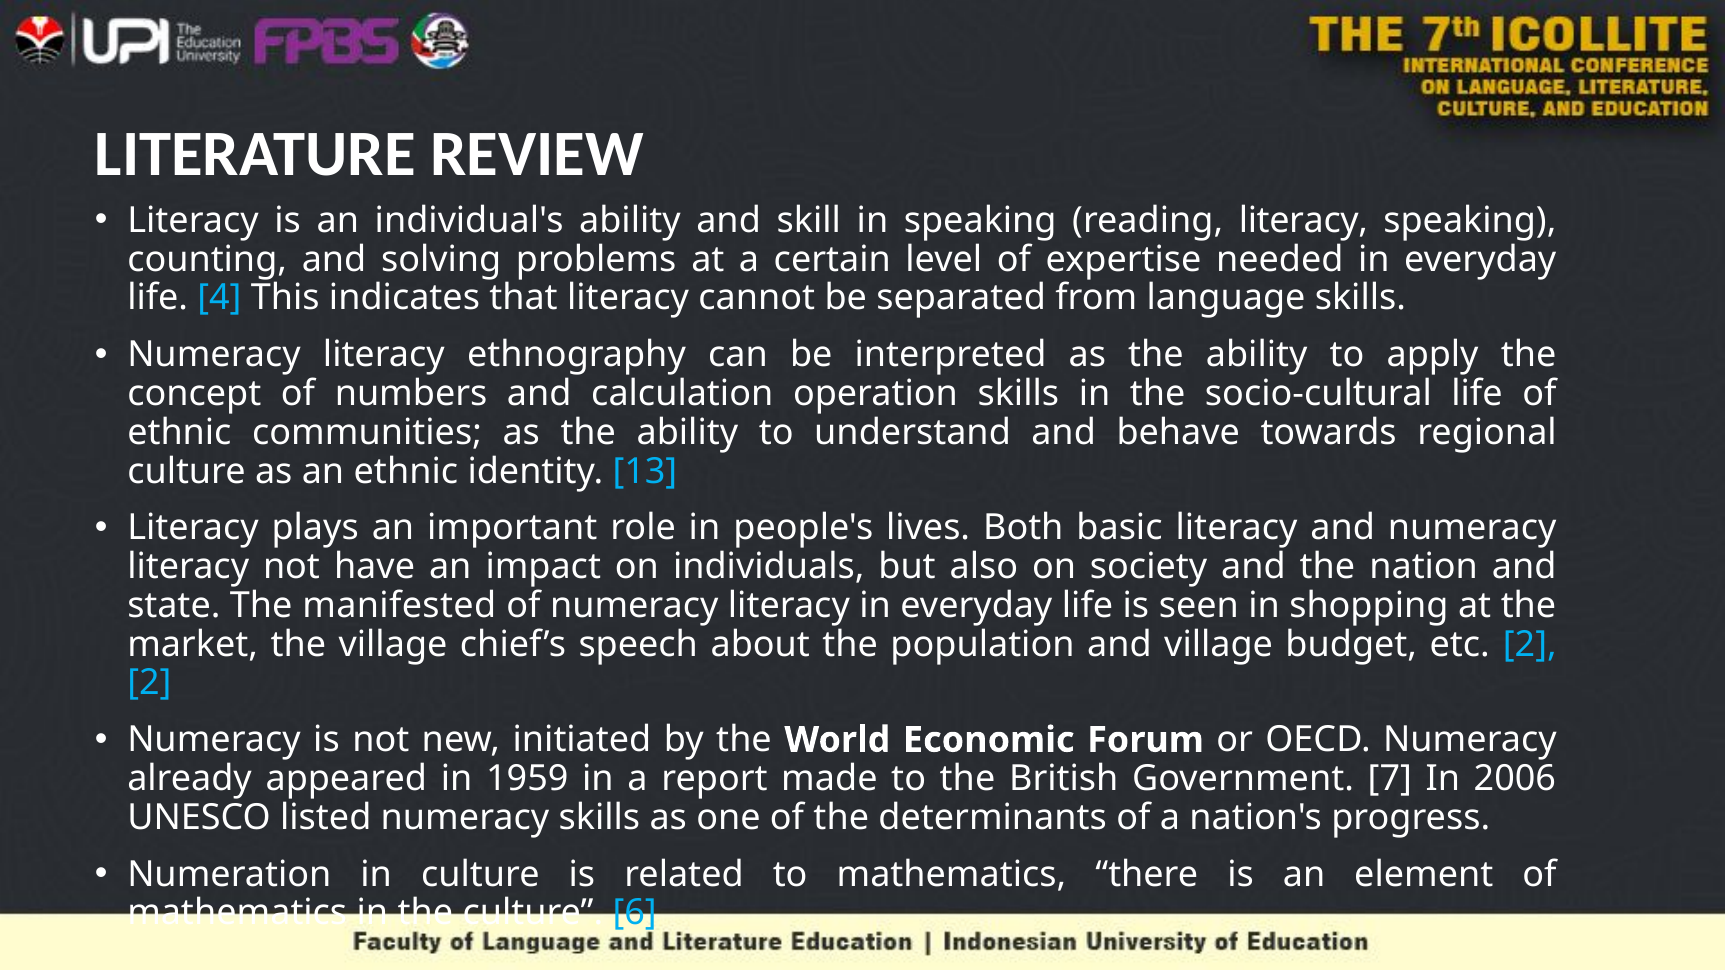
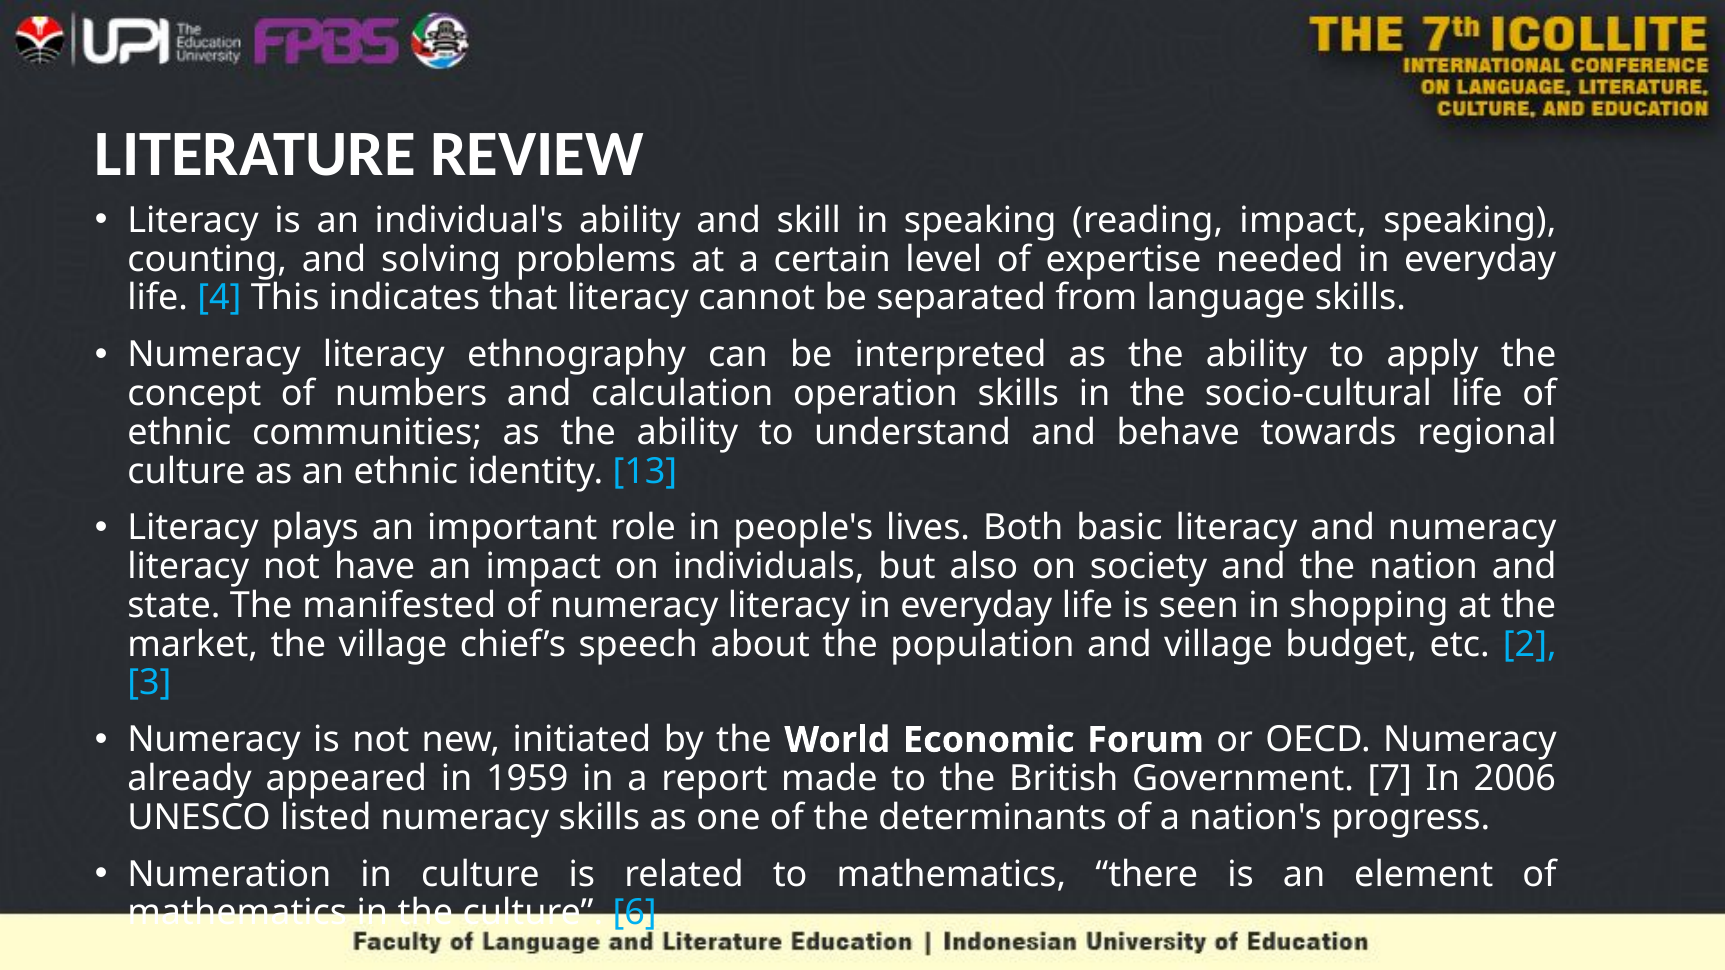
reading literacy: literacy -> impact
2 at (149, 683): 2 -> 3
